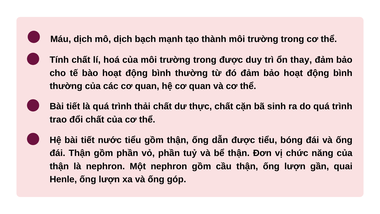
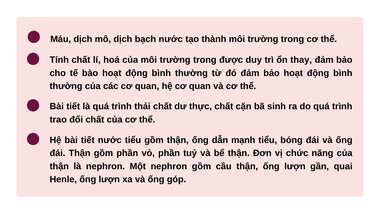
bạch mạnh: mạnh -> nước
dẫn được: được -> mạnh
